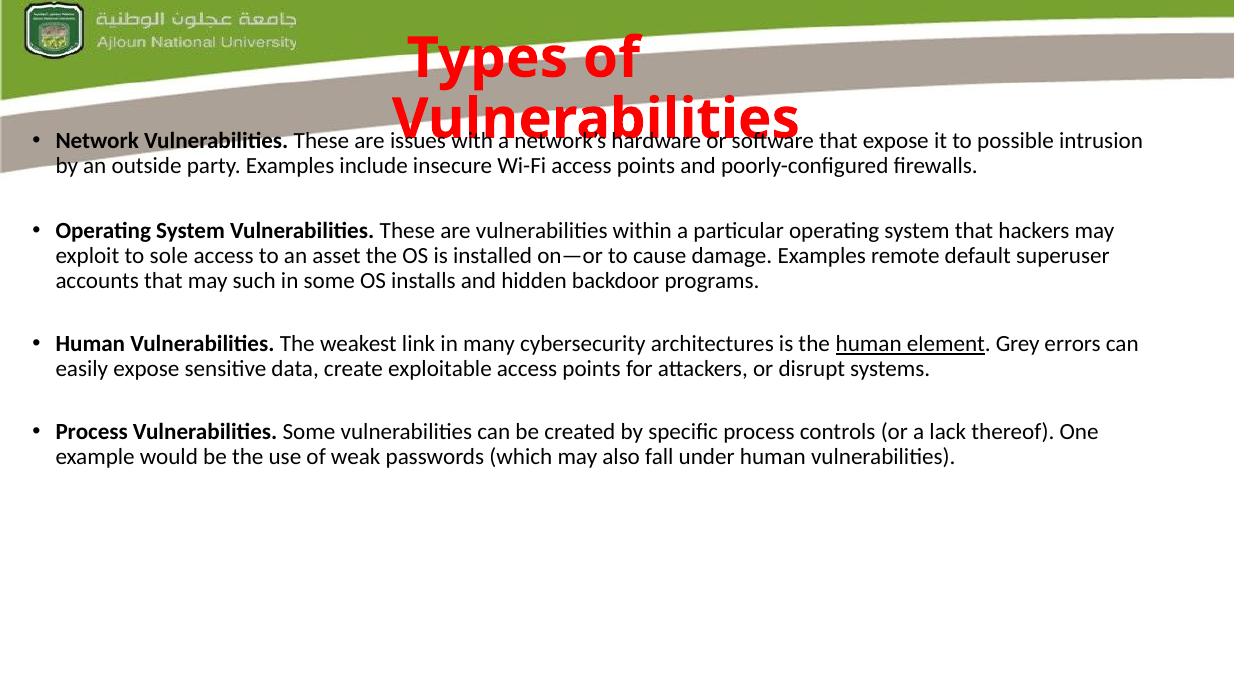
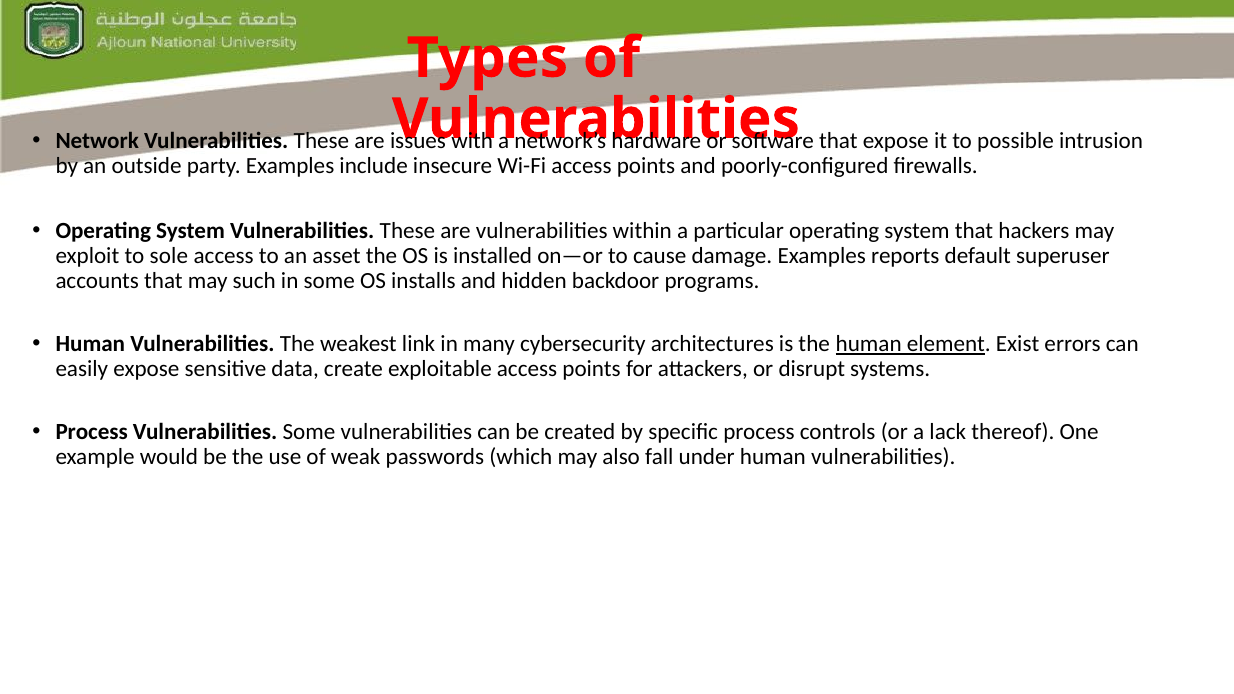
remote: remote -> reports
Grey: Grey -> Exist
